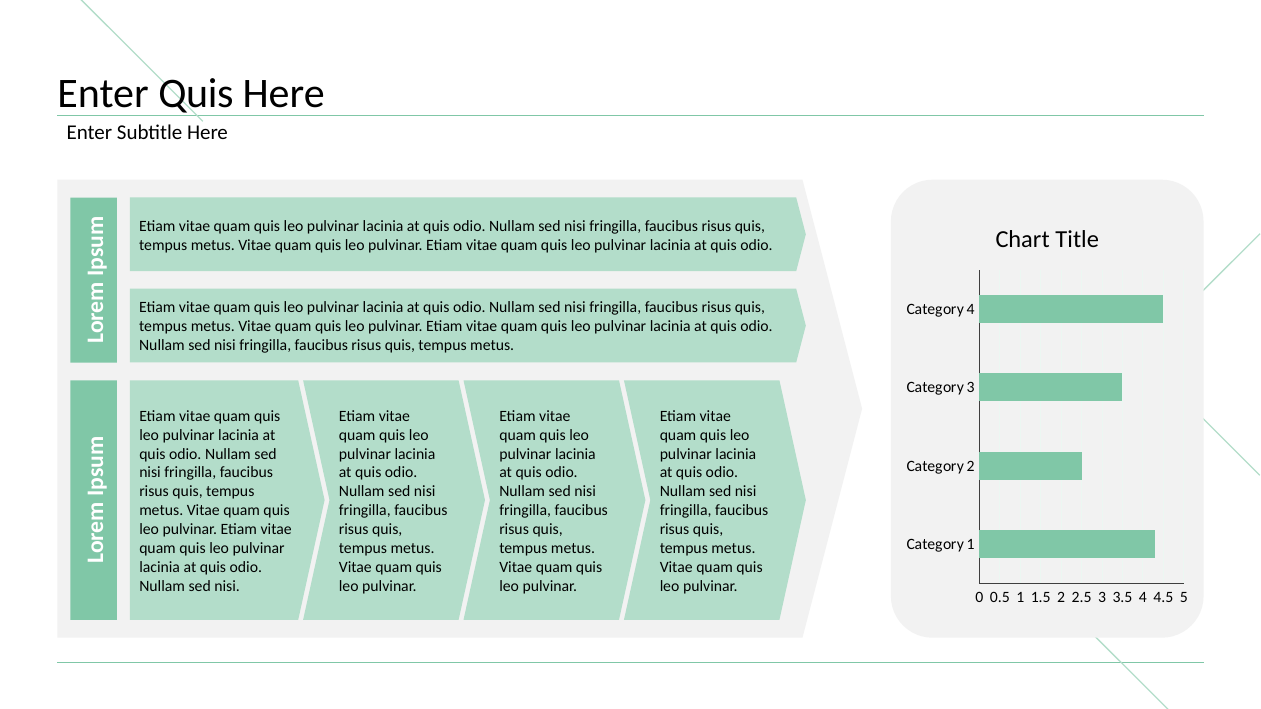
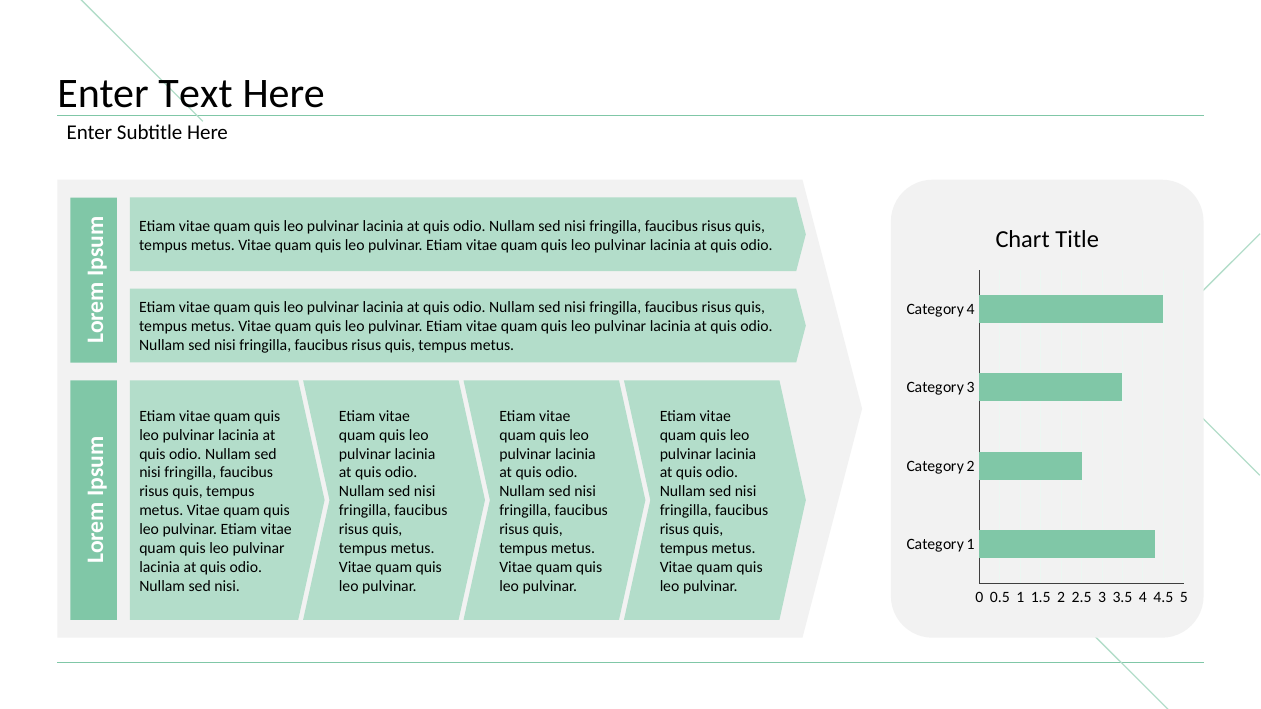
Enter Quis: Quis -> Text
